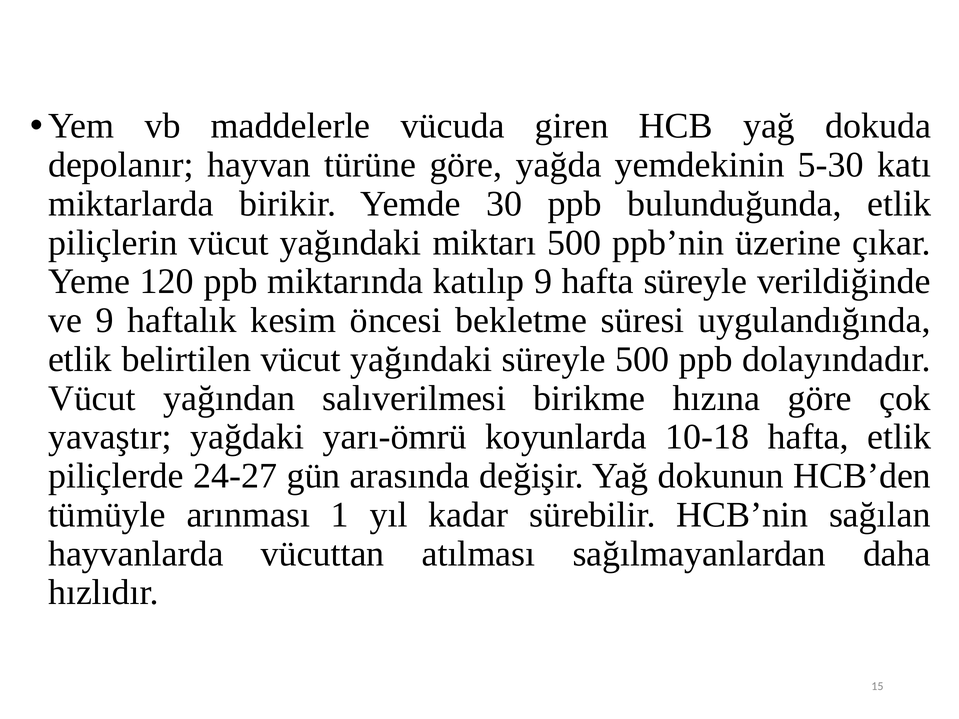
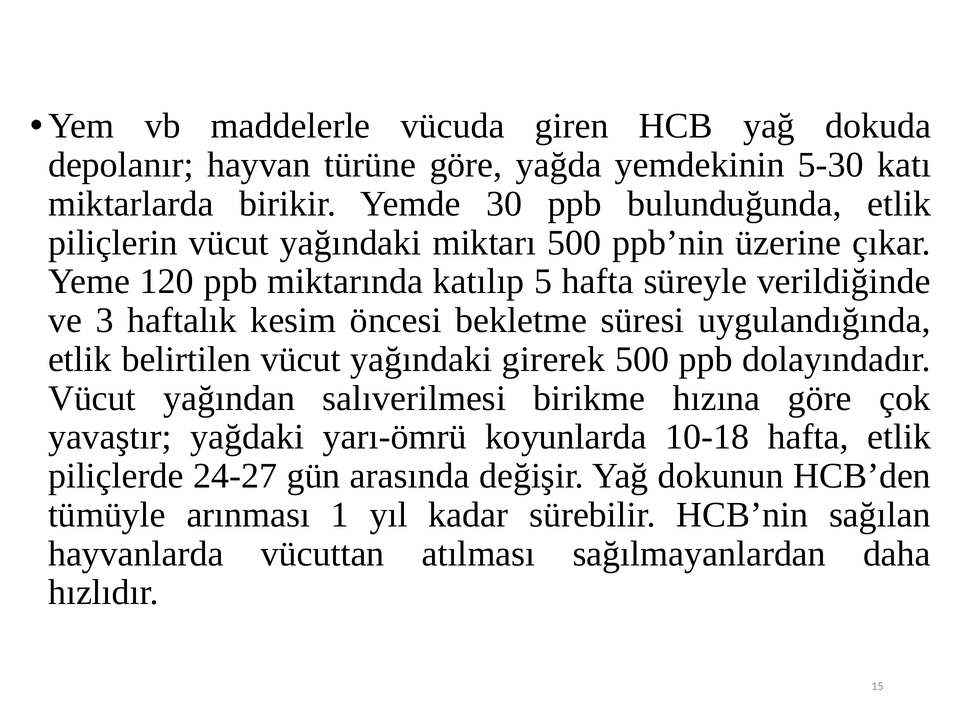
katılıp 9: 9 -> 5
ve 9: 9 -> 3
yağındaki süreyle: süreyle -> girerek
